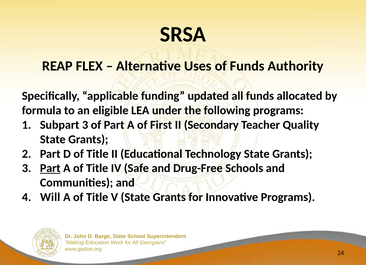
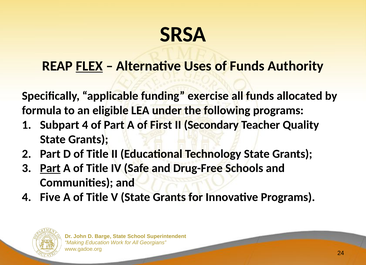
FLEX underline: none -> present
updated: updated -> exercise
Subpart 3: 3 -> 4
Will: Will -> Five
